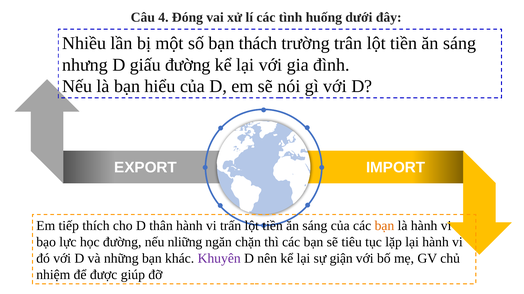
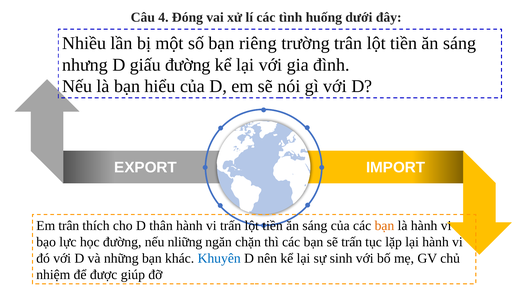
thách: thách -> riêng
Em tiếp: tiếp -> trân
sẽ tiêu: tiêu -> trấn
Khuyên colour: purple -> blue
giận: giận -> sinh
